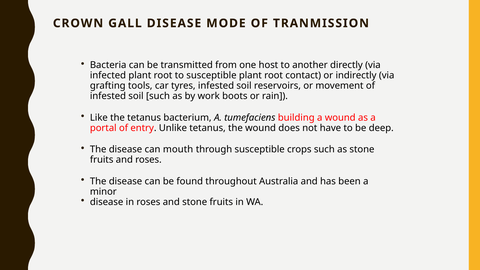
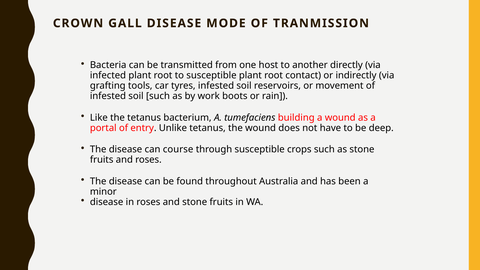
mouth: mouth -> course
